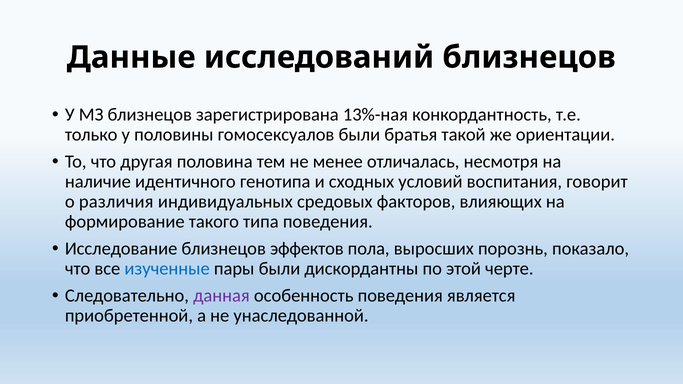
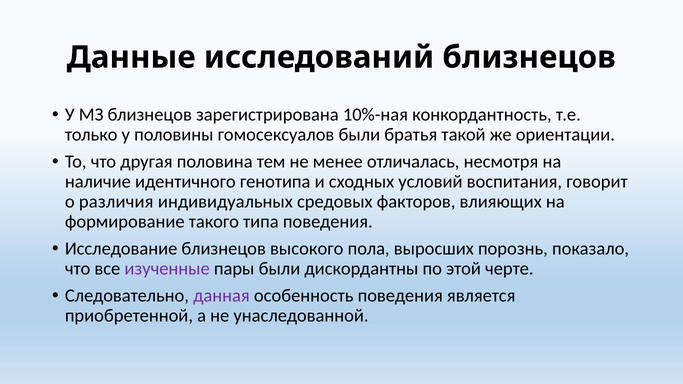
13%-ная: 13%-ная -> 10%-ная
эффектов: эффектов -> высокого
изученные colour: blue -> purple
